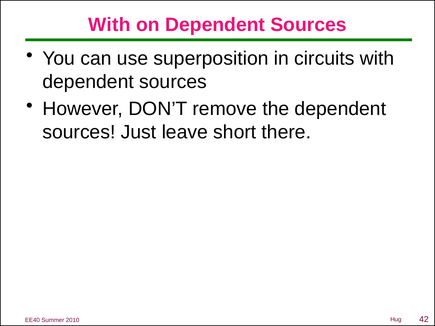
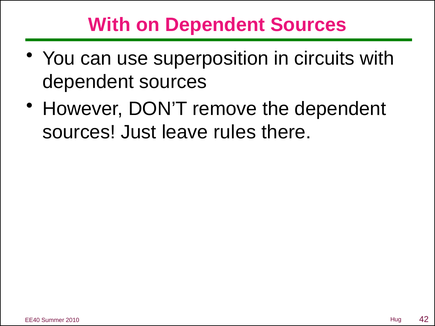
short: short -> rules
